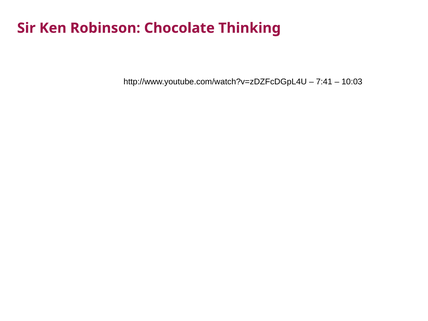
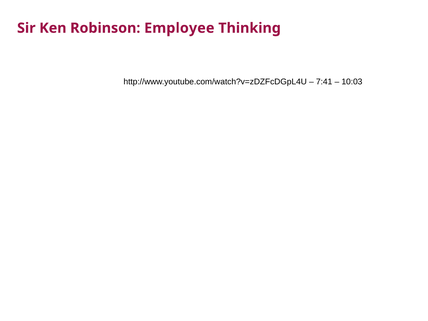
Chocolate: Chocolate -> Employee
